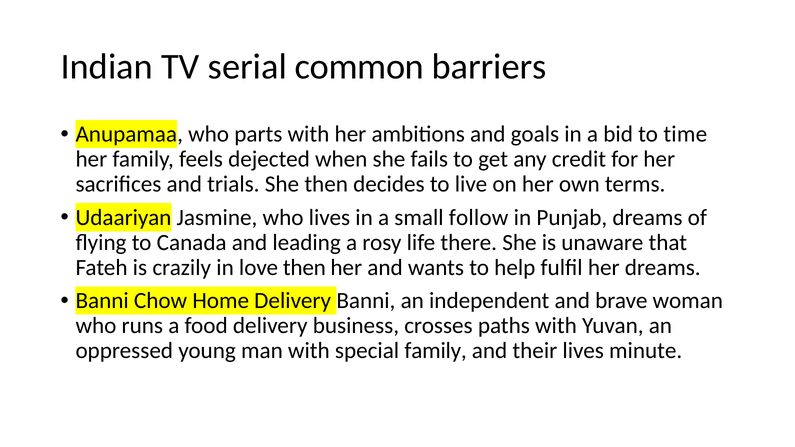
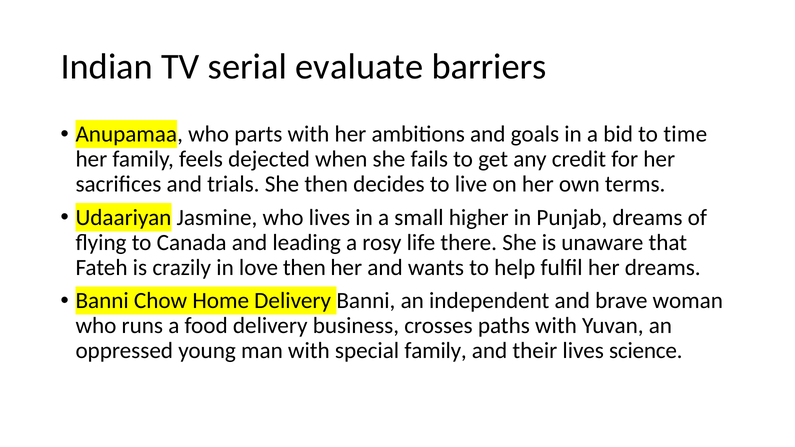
common: common -> evaluate
follow: follow -> higher
minute: minute -> science
